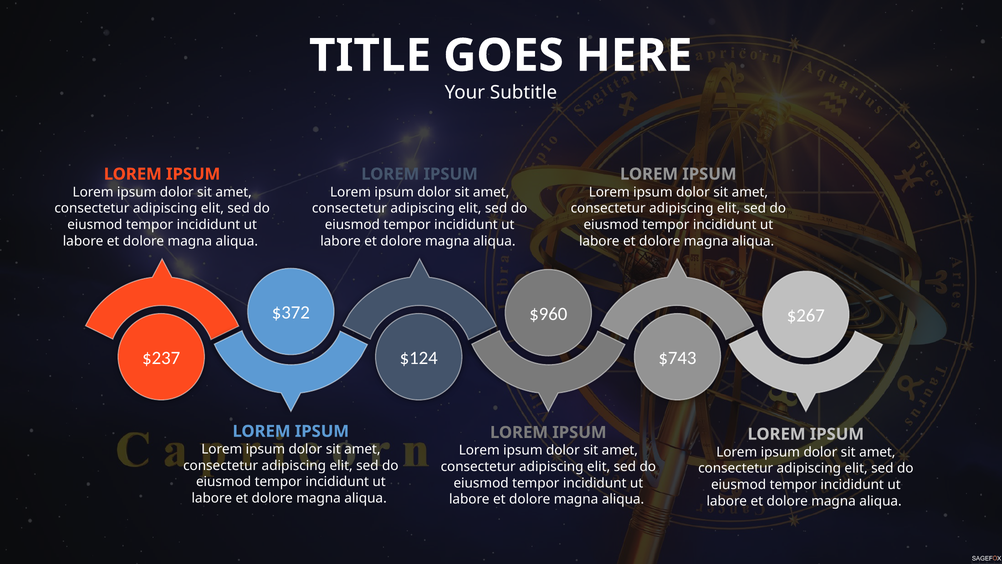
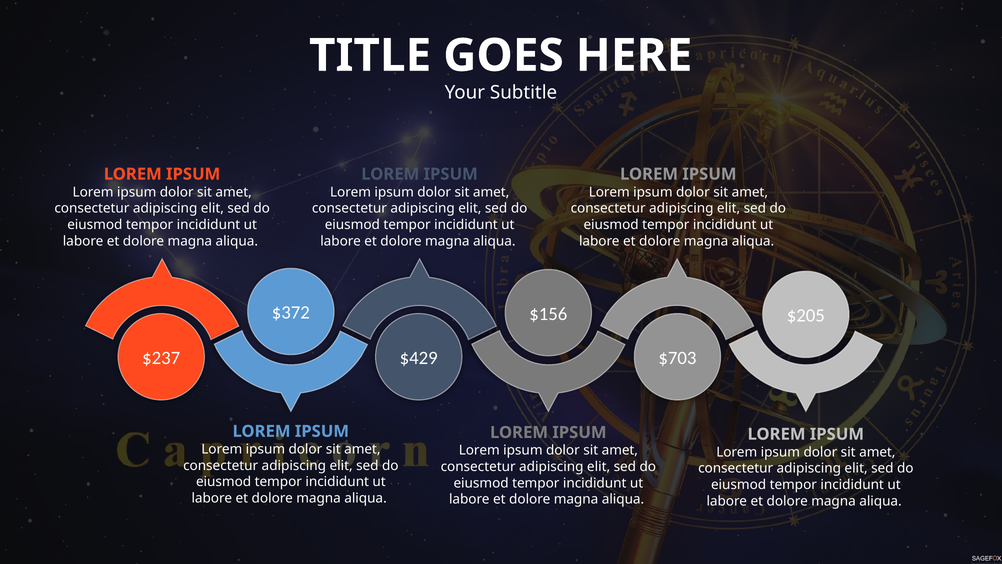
$960: $960 -> $156
$267: $267 -> $205
$124: $124 -> $429
$743: $743 -> $703
